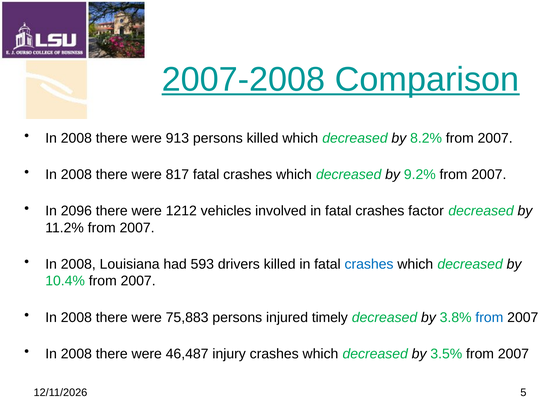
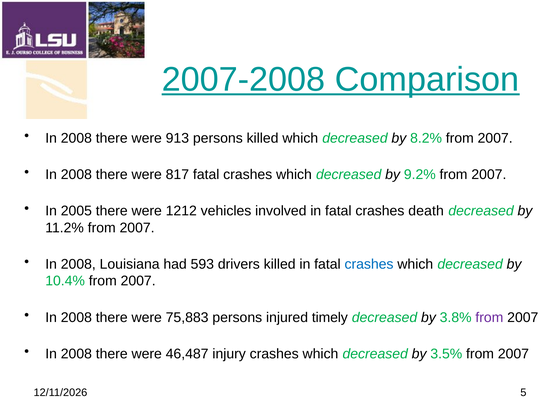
2096: 2096 -> 2005
factor: factor -> death
from at (489, 317) colour: blue -> purple
